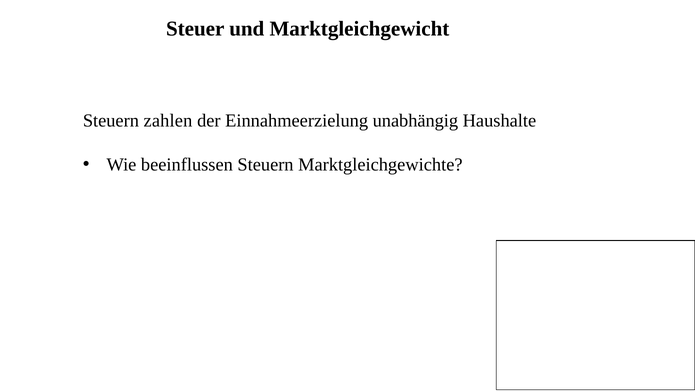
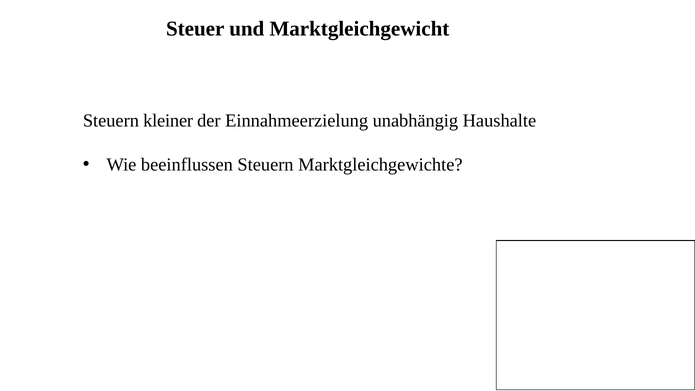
zahlen: zahlen -> kleiner
